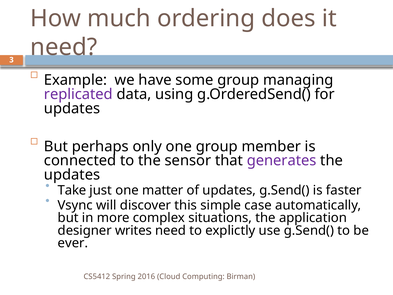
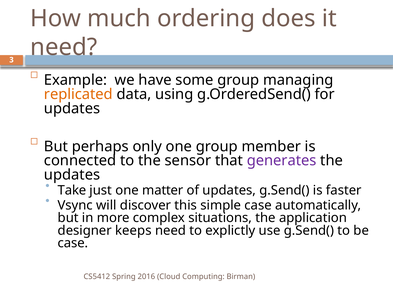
replicated colour: purple -> orange
writes: writes -> keeps
ever at (73, 243): ever -> case
